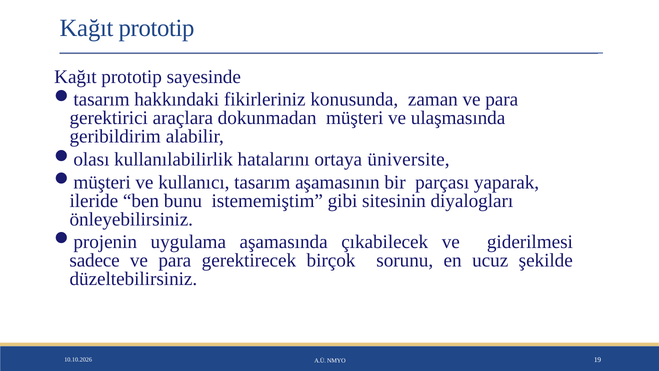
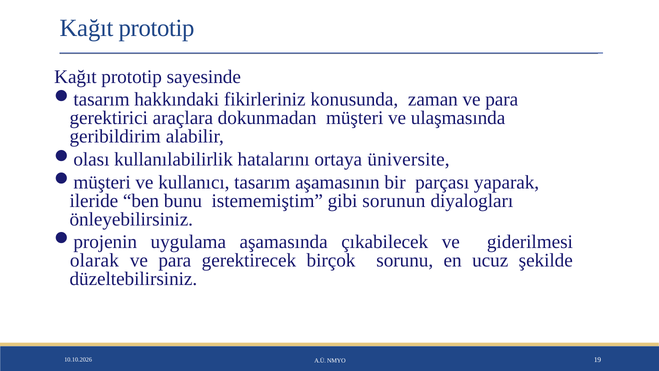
sitesinin: sitesinin -> sorunun
sadece: sadece -> olarak
